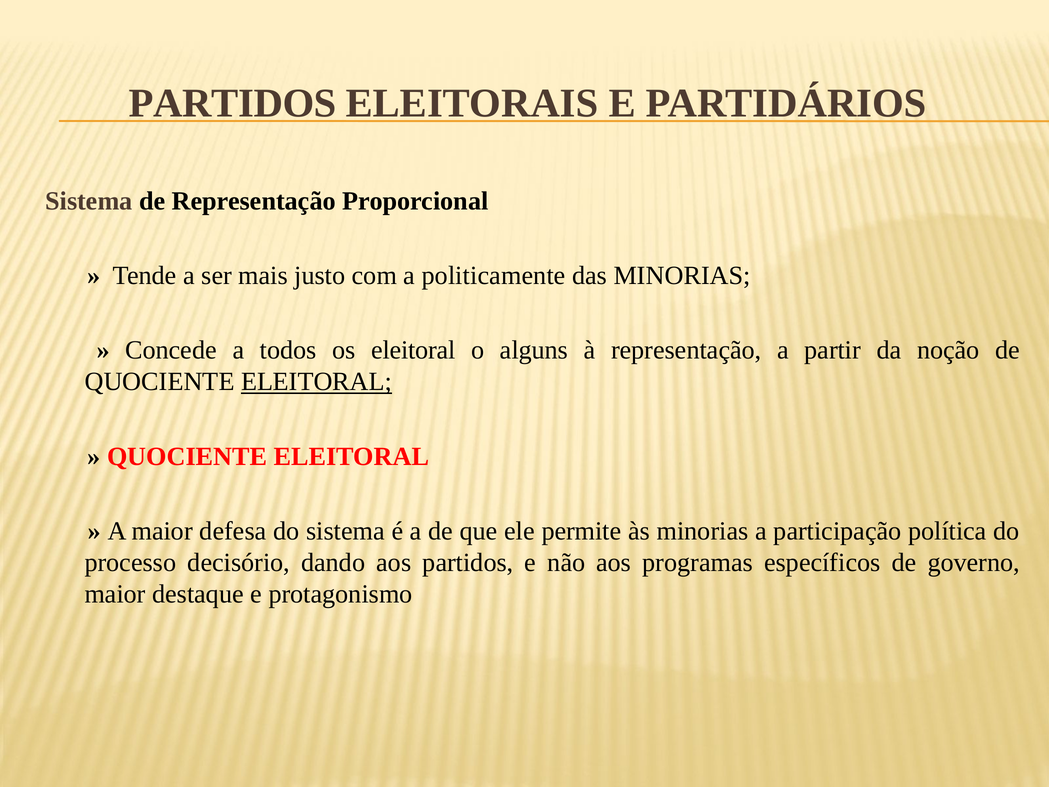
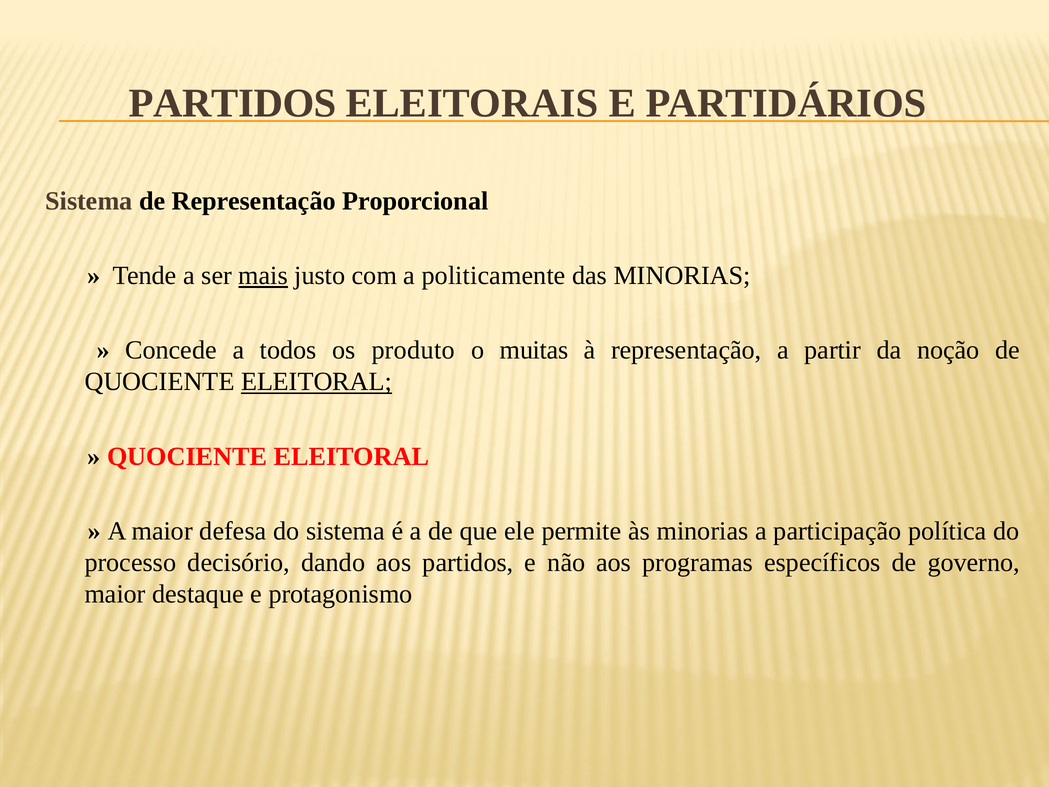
mais underline: none -> present
os eleitoral: eleitoral -> produto
alguns: alguns -> muitas
